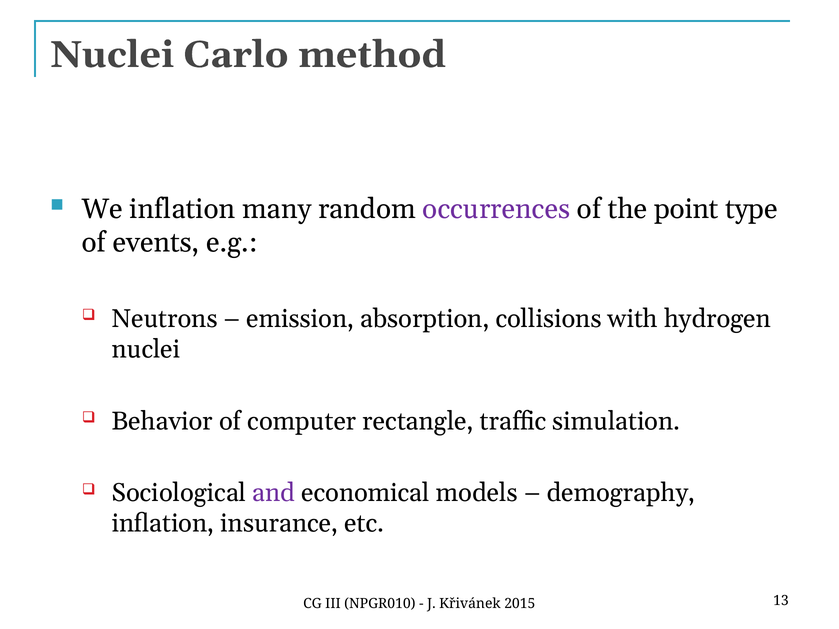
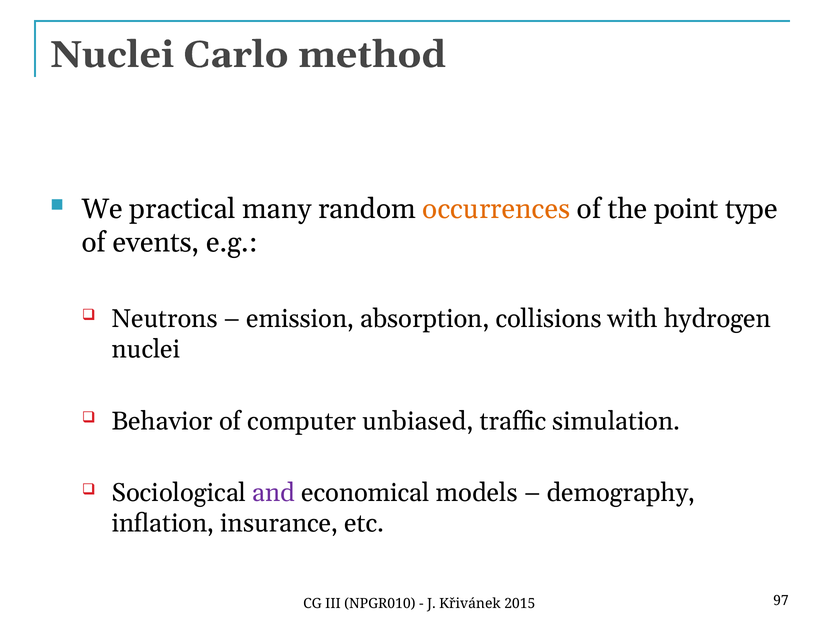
We inflation: inflation -> practical
occurrences colour: purple -> orange
rectangle: rectangle -> unbiased
13: 13 -> 97
